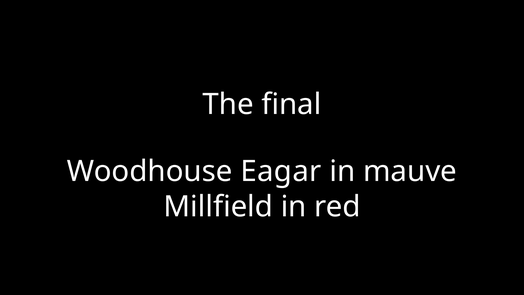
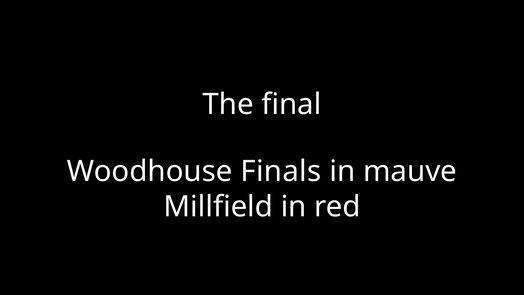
Eagar: Eagar -> Finals
